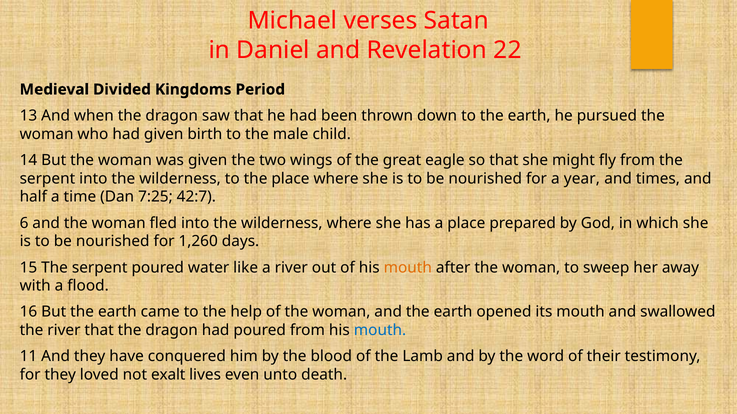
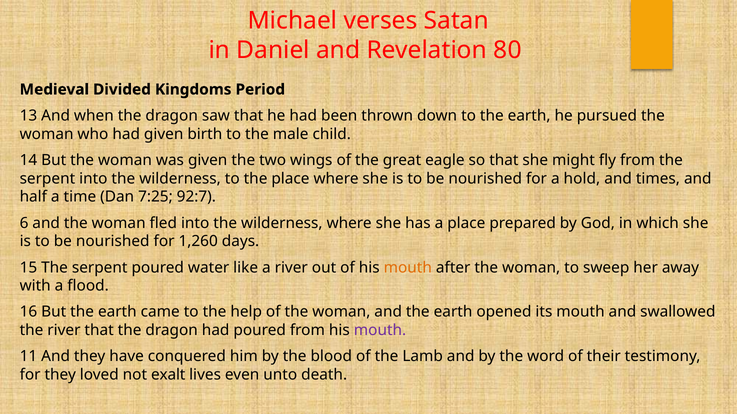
22: 22 -> 80
year: year -> hold
42:7: 42:7 -> 92:7
mouth at (380, 331) colour: blue -> purple
